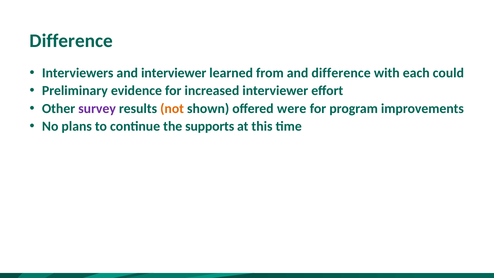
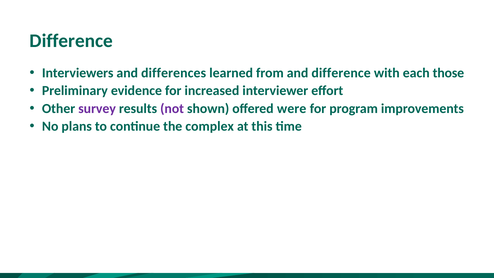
and interviewer: interviewer -> differences
could: could -> those
not colour: orange -> purple
supports: supports -> complex
